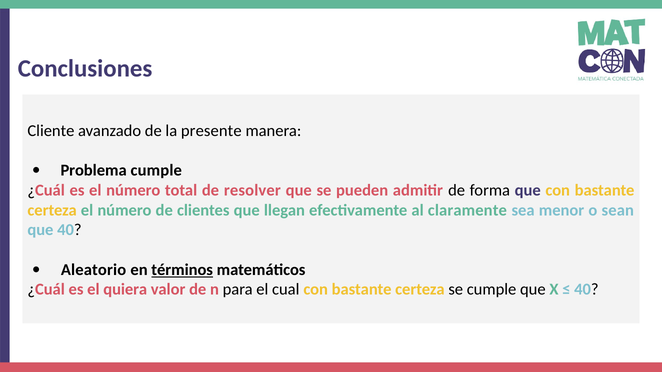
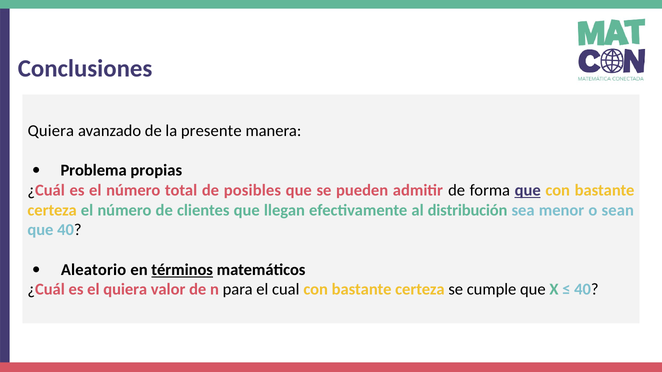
Cliente at (51, 131): Cliente -> Quiera
Problema cumple: cumple -> propias
resolver: resolver -> posibles
que at (528, 191) underline: none -> present
claramente: claramente -> distribución
